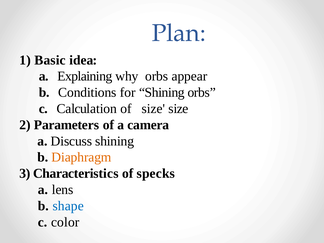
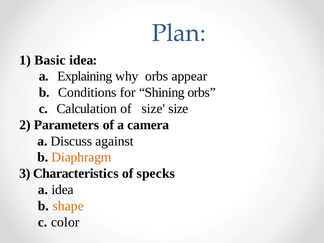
Discuss shining: shining -> against
a lens: lens -> idea
shape colour: blue -> orange
